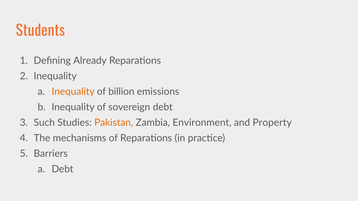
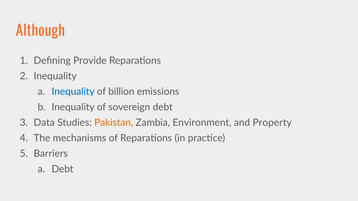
Students: Students -> Although
Already: Already -> Provide
Inequality at (73, 92) colour: orange -> blue
Such: Such -> Data
